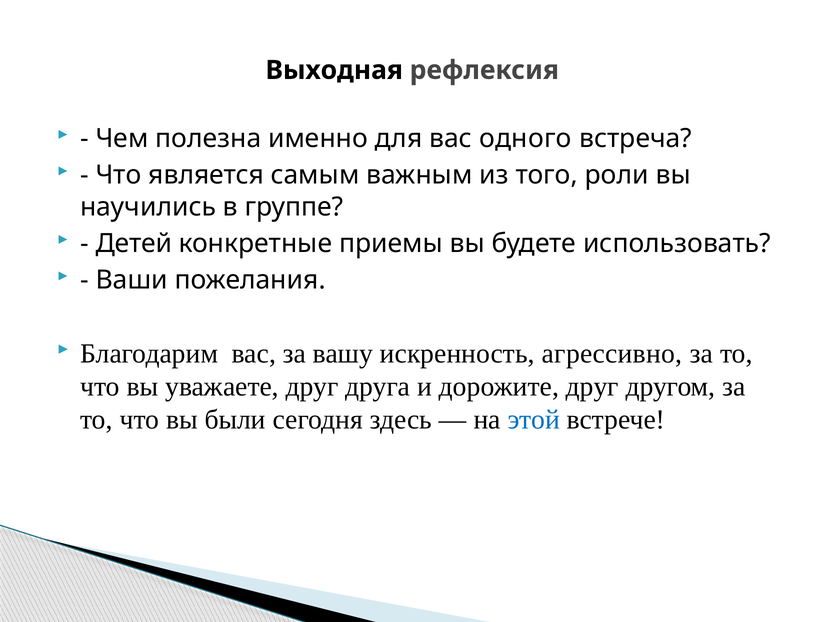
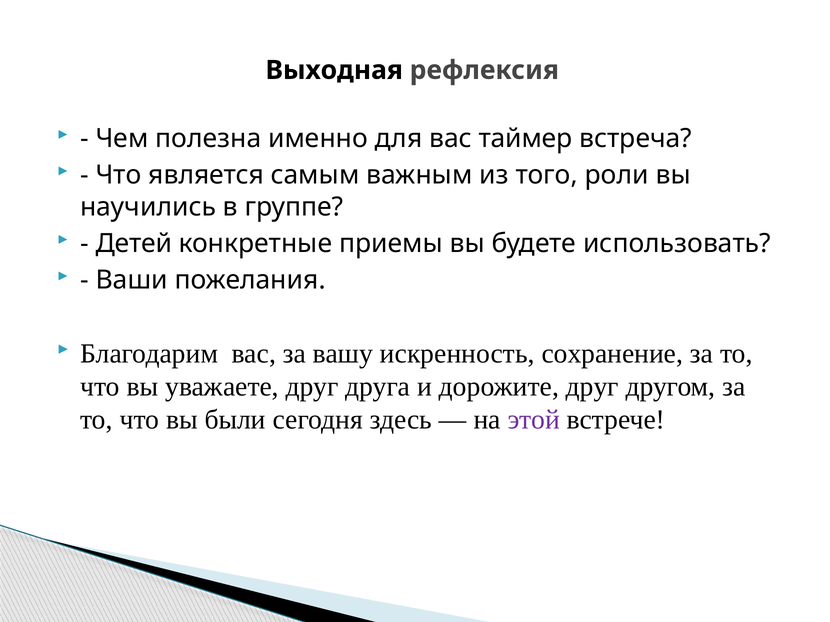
одного: одного -> таймер
агрессивно: агрессивно -> сохранение
этой colour: blue -> purple
